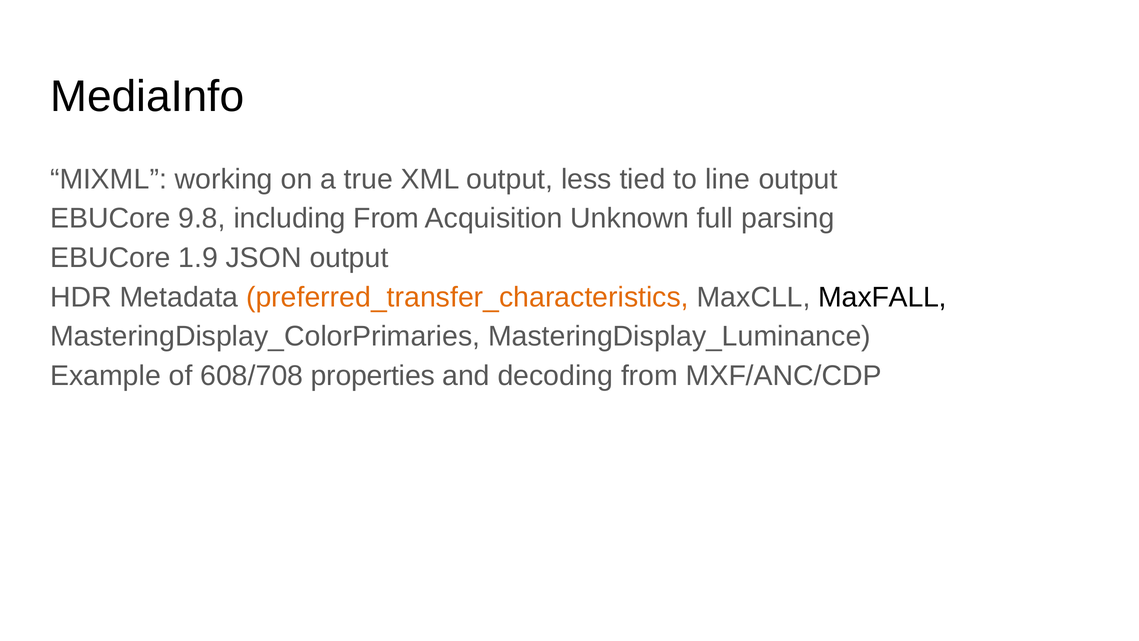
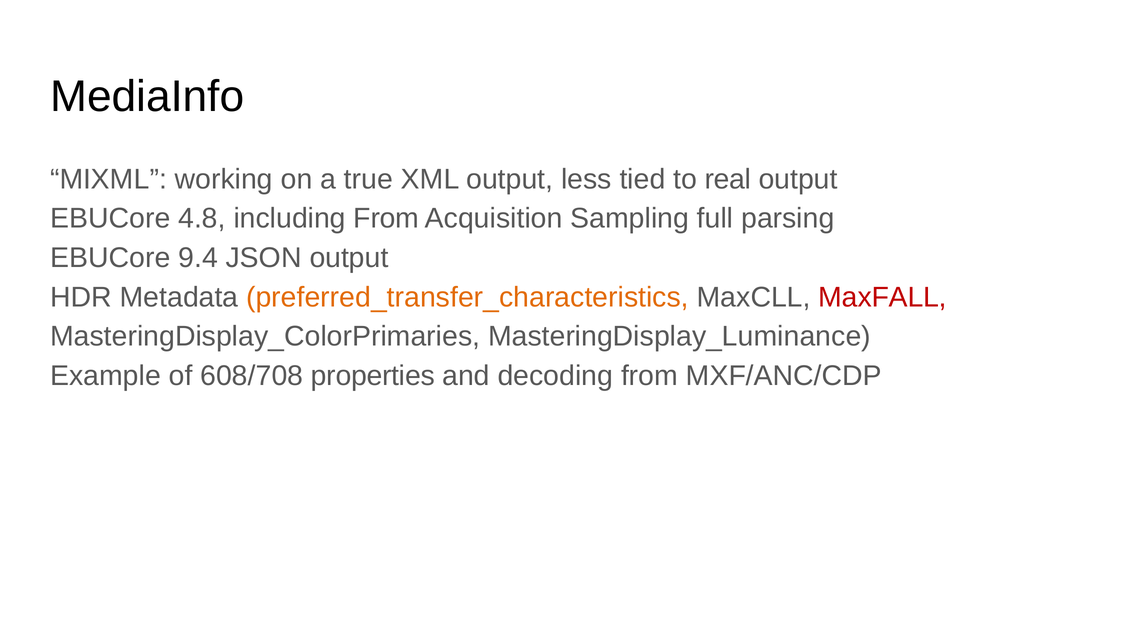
line: line -> real
9.8: 9.8 -> 4.8
Unknown: Unknown -> Sampling
1.9: 1.9 -> 9.4
MaxFALL colour: black -> red
